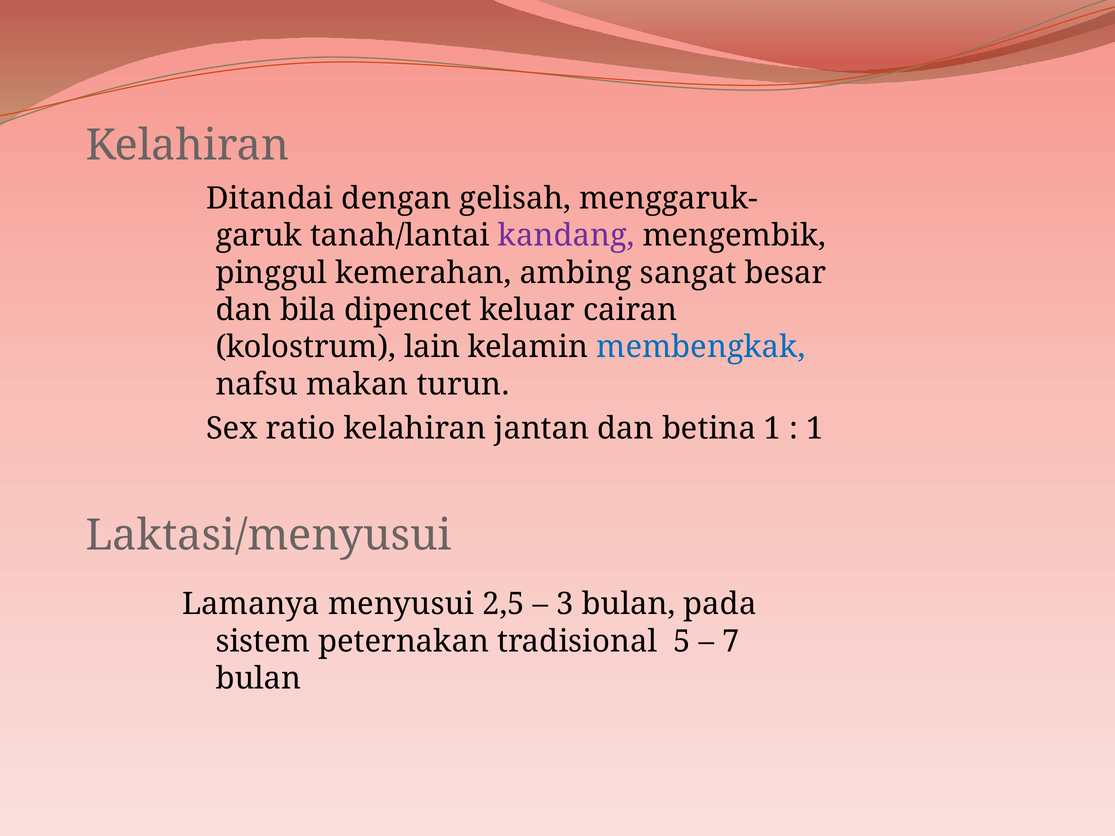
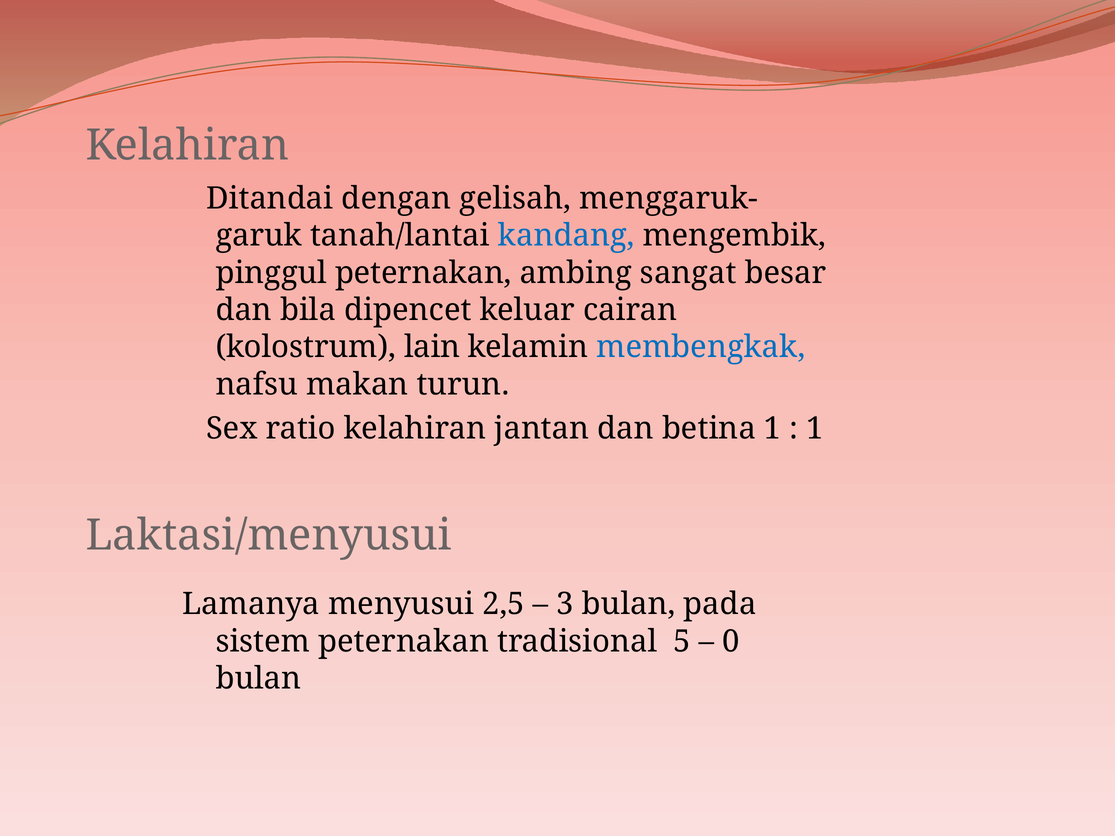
kandang colour: purple -> blue
pinggul kemerahan: kemerahan -> peternakan
7: 7 -> 0
